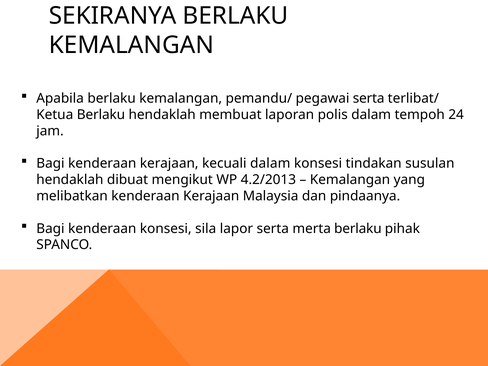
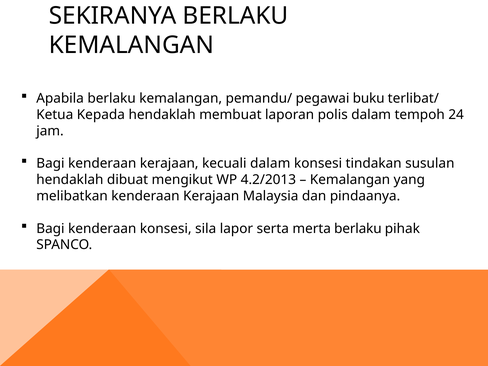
pegawai serta: serta -> buku
Ketua Berlaku: Berlaku -> Kepada
